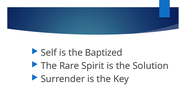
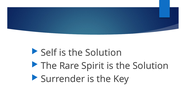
Self is the Baptized: Baptized -> Solution
